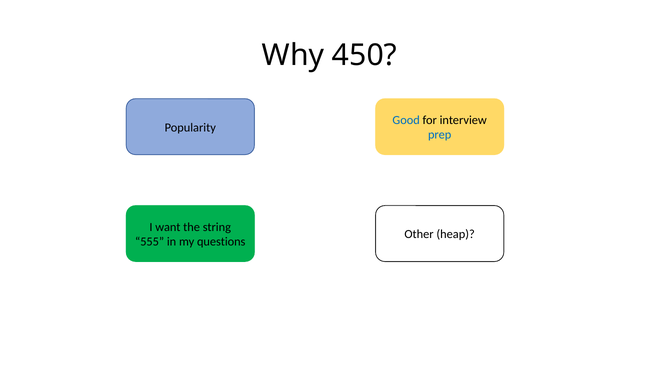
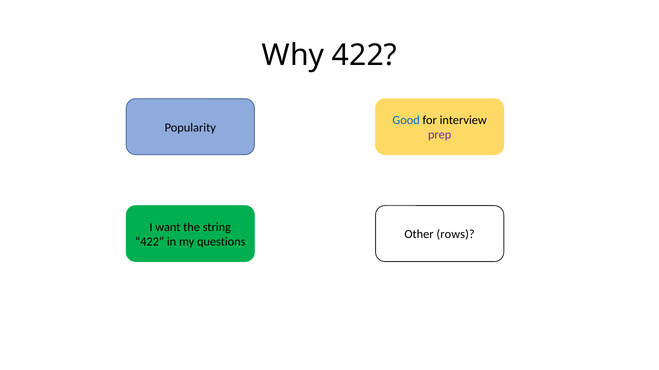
Why 450: 450 -> 422
prep colour: blue -> purple
heap: heap -> rows
555 at (150, 242): 555 -> 422
